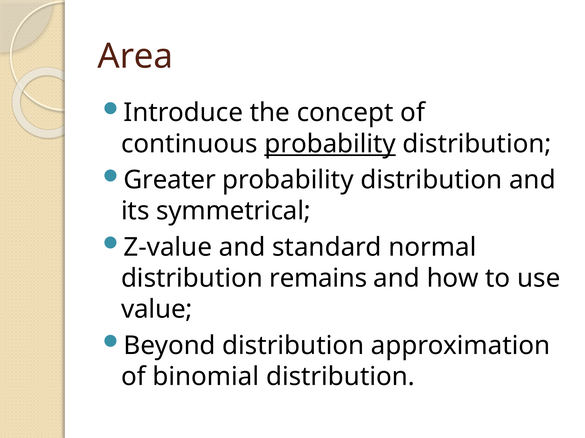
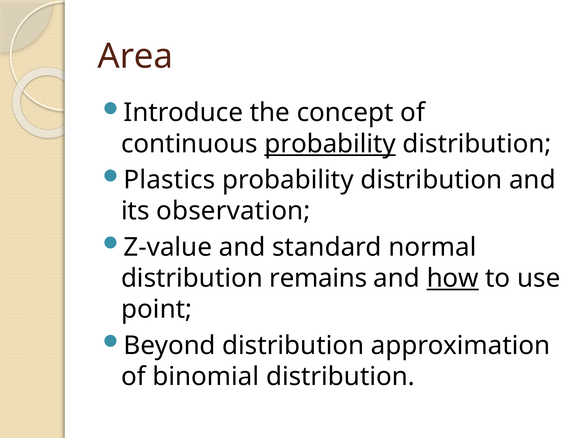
Greater: Greater -> Plastics
symmetrical: symmetrical -> observation
how underline: none -> present
value: value -> point
